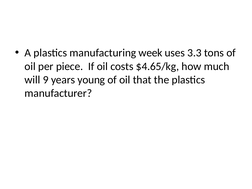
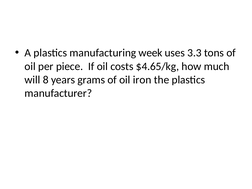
9: 9 -> 8
young: young -> grams
that: that -> iron
